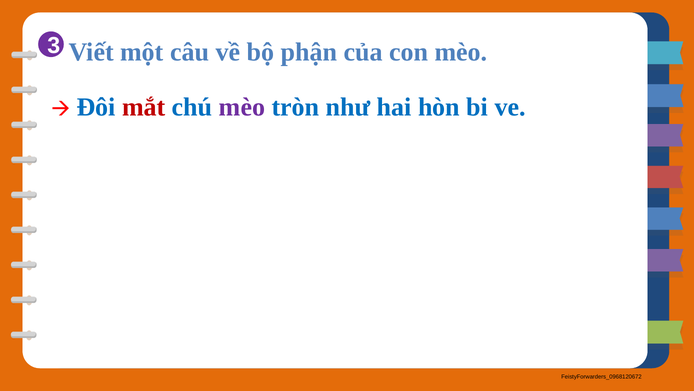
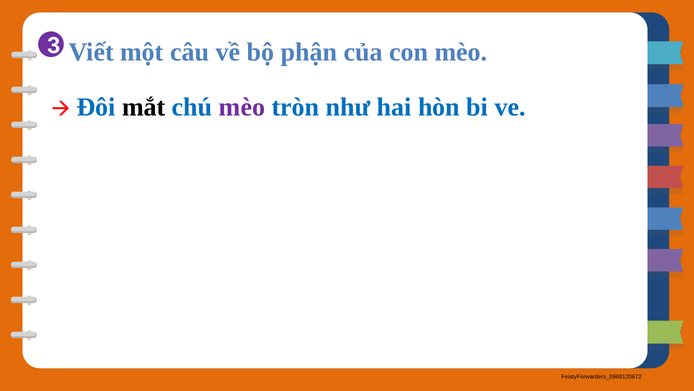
mắt colour: red -> black
